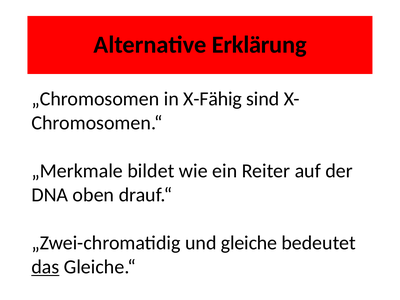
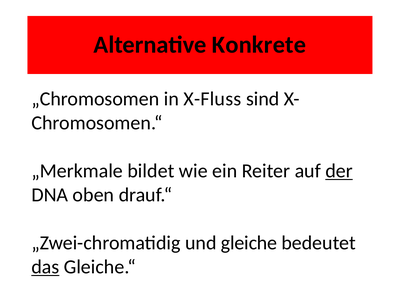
Erklärung: Erklärung -> Konkrete
X-Fähig: X-Fähig -> X-Fluss
der underline: none -> present
